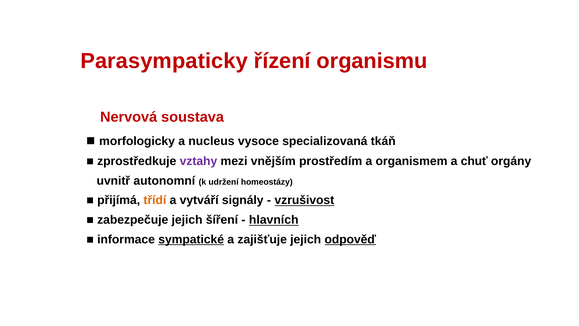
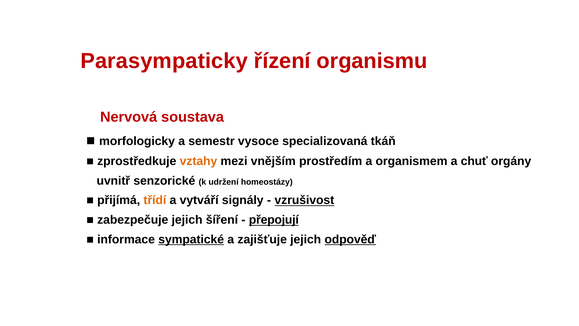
nucleus: nucleus -> semestr
vztahy colour: purple -> orange
autonomní: autonomní -> senzorické
hlavních: hlavních -> přepojují
